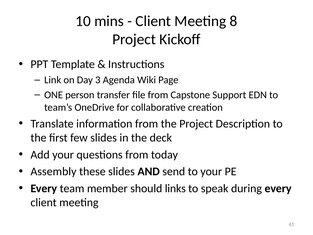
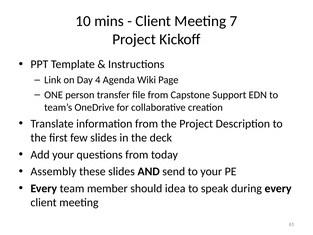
8: 8 -> 7
3: 3 -> 4
links: links -> idea
